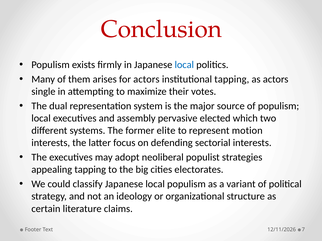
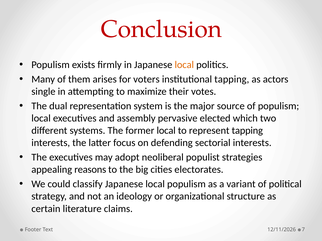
local at (184, 65) colour: blue -> orange
for actors: actors -> voters
former elite: elite -> local
represent motion: motion -> tapping
appealing tapping: tapping -> reasons
